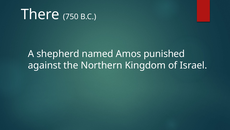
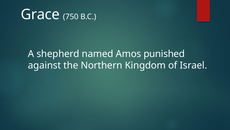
There: There -> Grace
